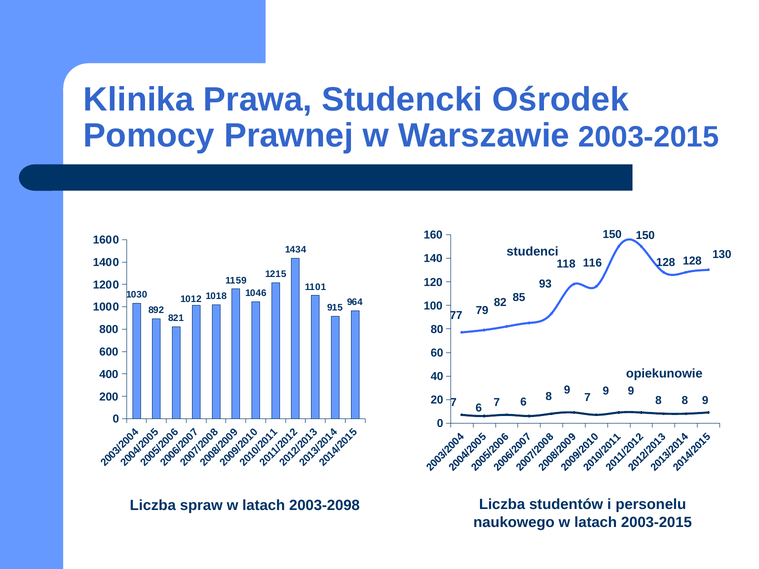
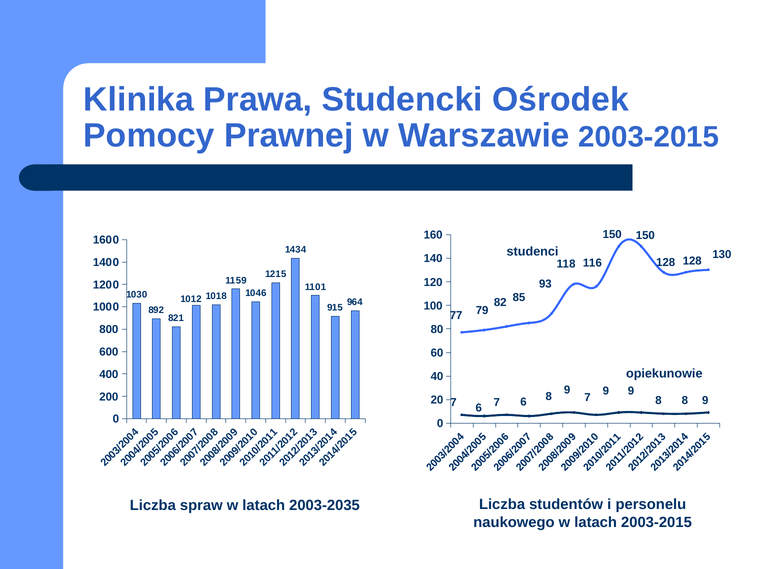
2003-2098: 2003-2098 -> 2003-2035
